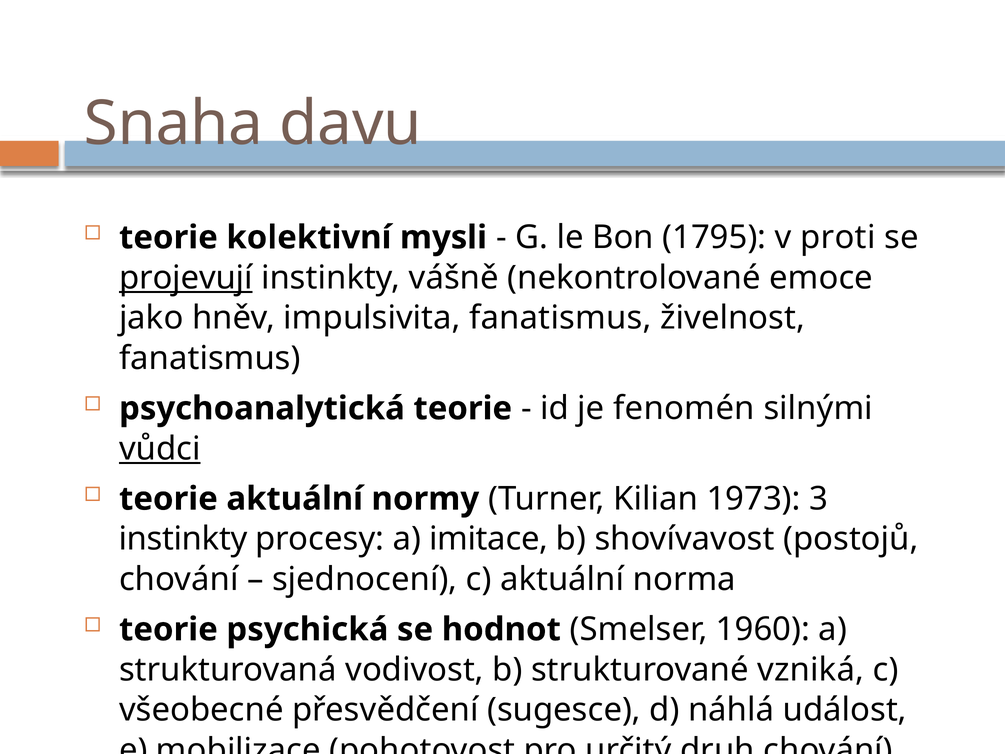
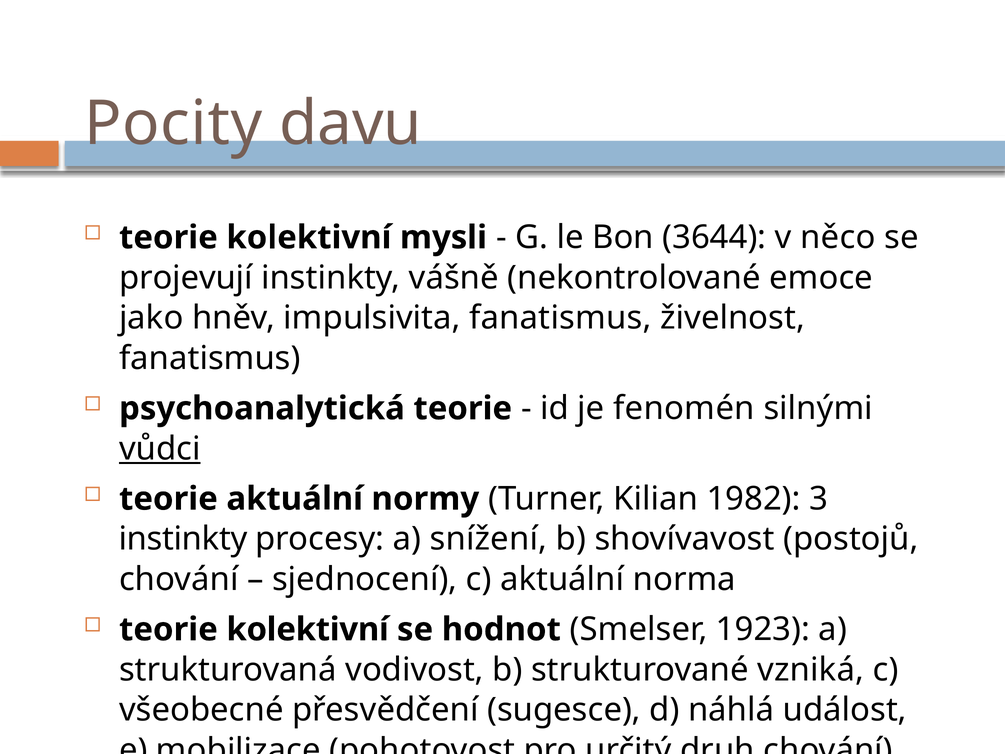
Snaha: Snaha -> Pocity
1795: 1795 -> 3644
proti: proti -> něco
projevují underline: present -> none
1973: 1973 -> 1982
imitace: imitace -> snížení
psychická at (307, 629): psychická -> kolektivní
1960: 1960 -> 1923
